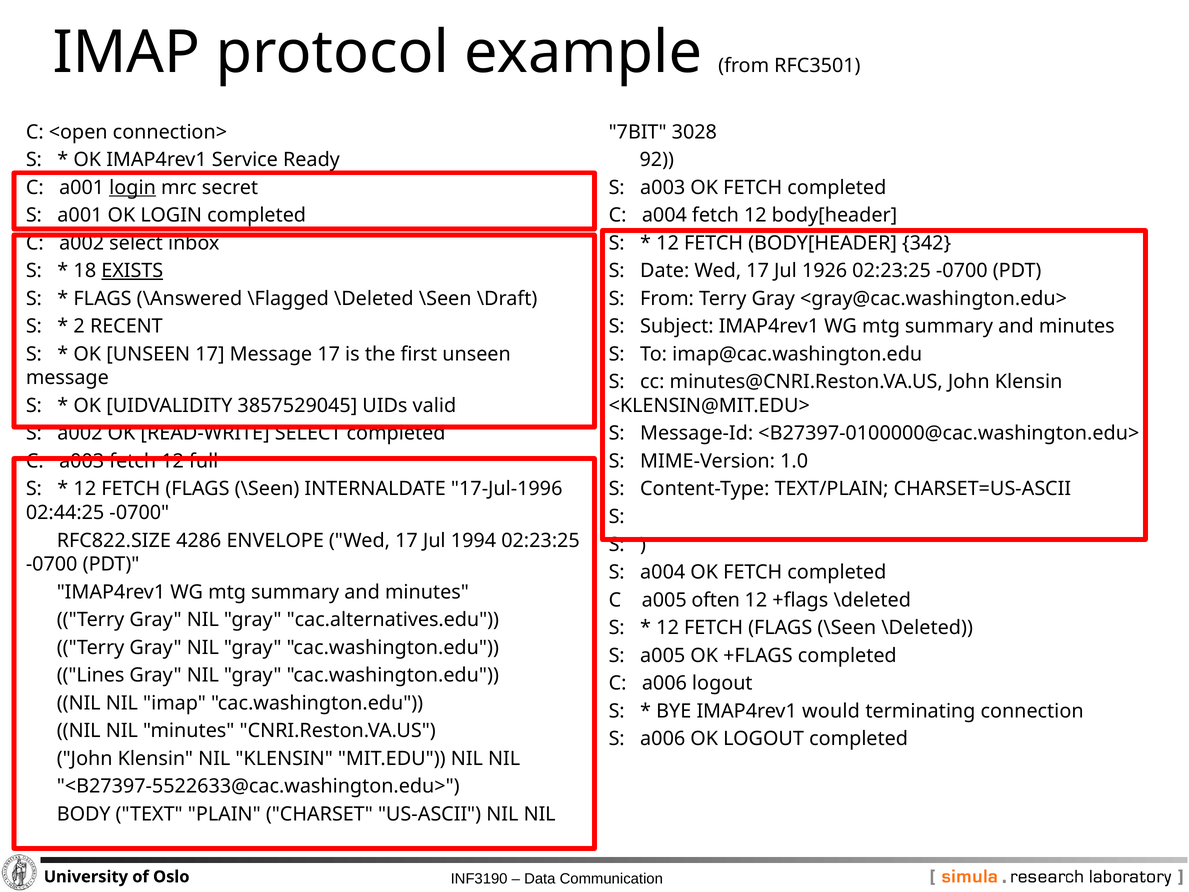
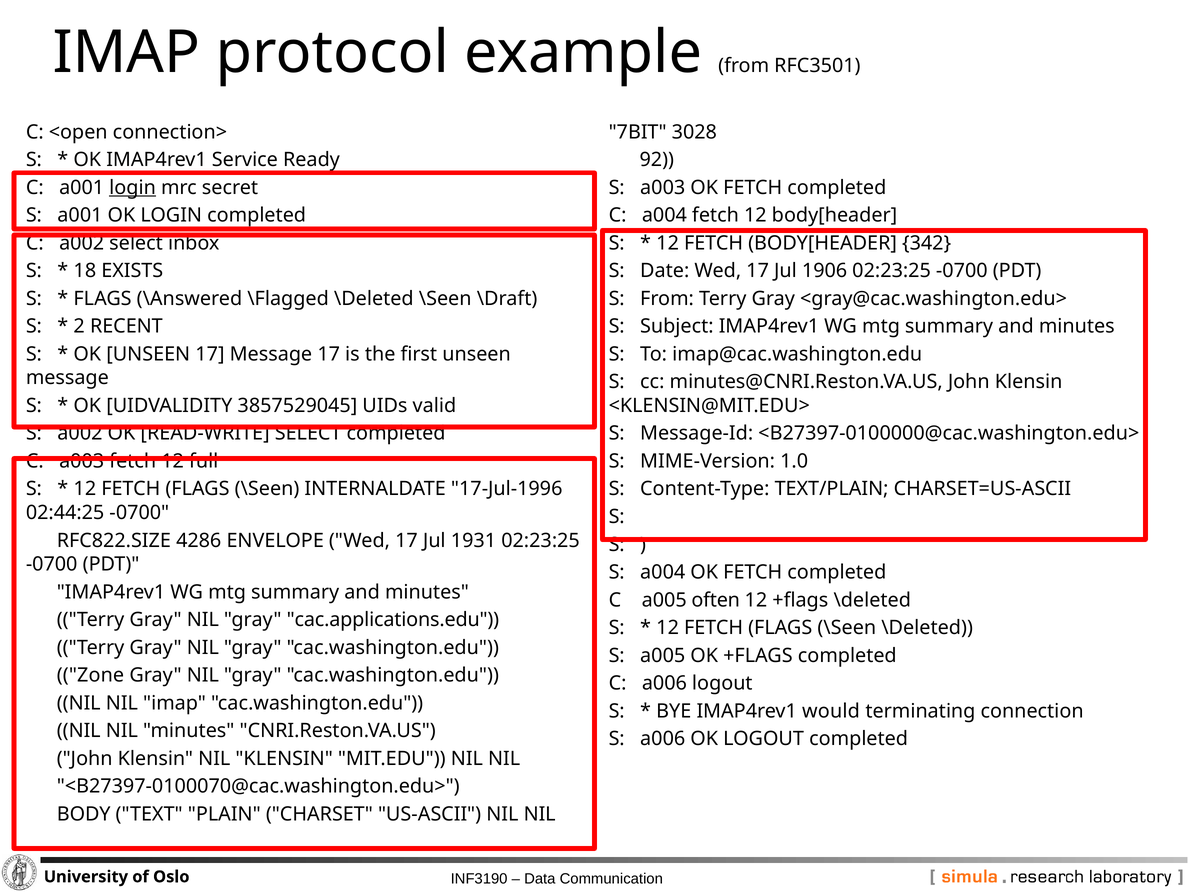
EXISTS underline: present -> none
1926: 1926 -> 1906
1994: 1994 -> 1931
cac.alternatives.edu: cac.alternatives.edu -> cac.applications.edu
Lines: Lines -> Zone
<B27397-5522633@cac.washington.edu>: <B27397-5522633@cac.washington.edu> -> <B27397-0100070@cac.washington.edu>
